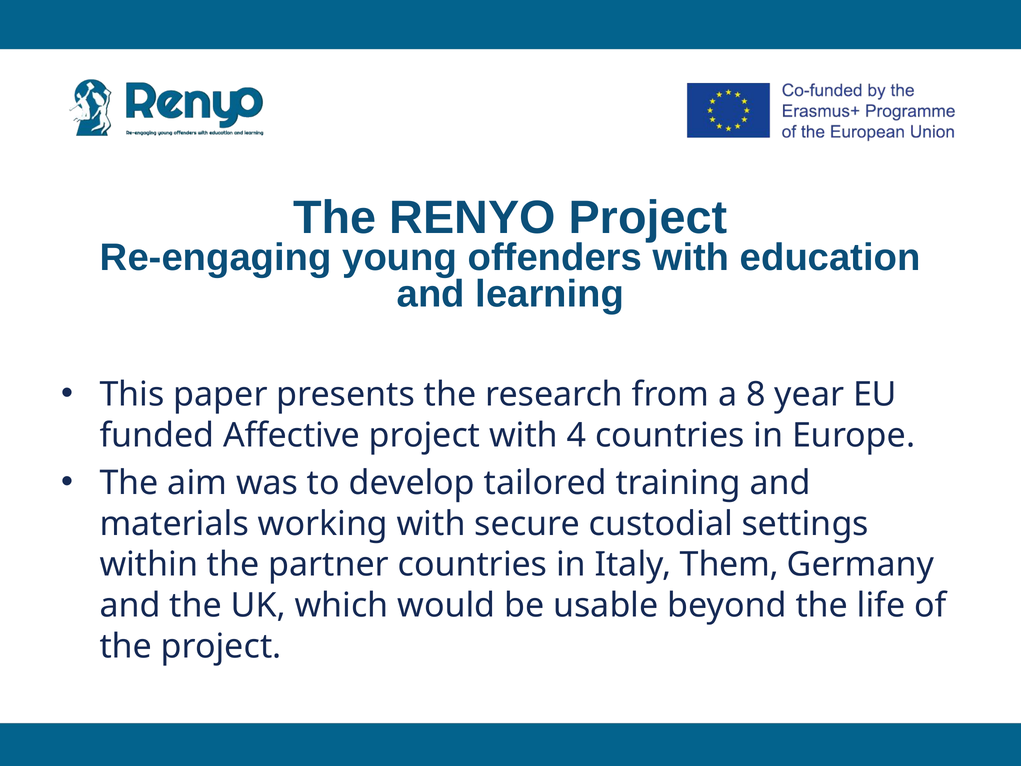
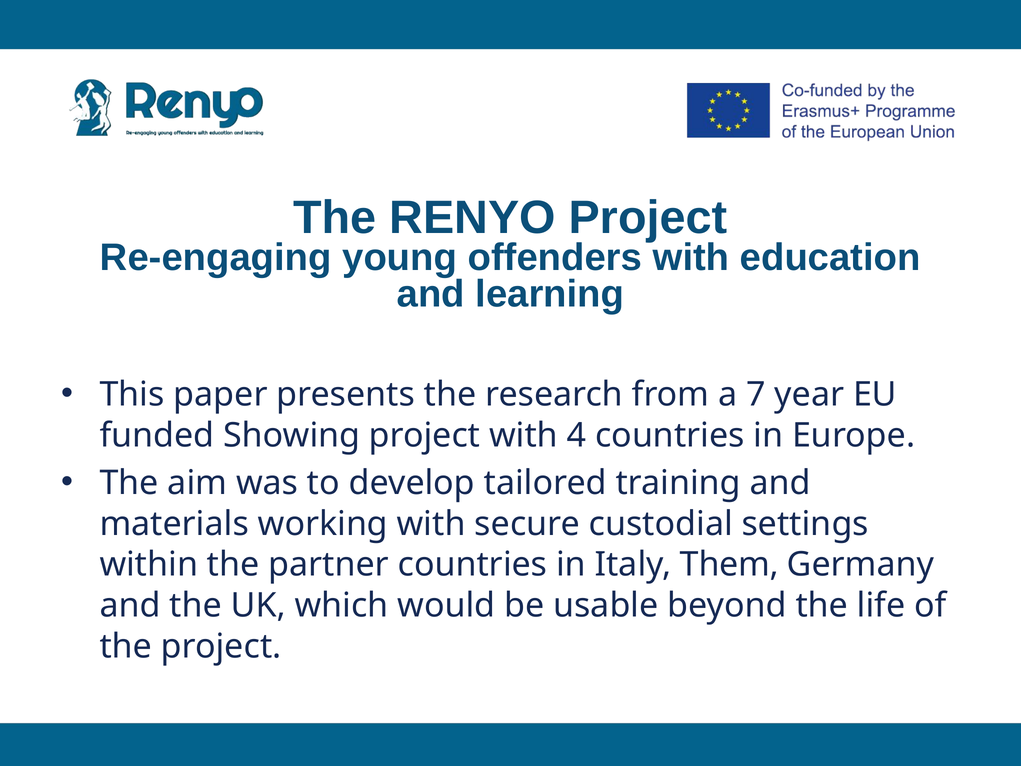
8: 8 -> 7
Affective: Affective -> Showing
